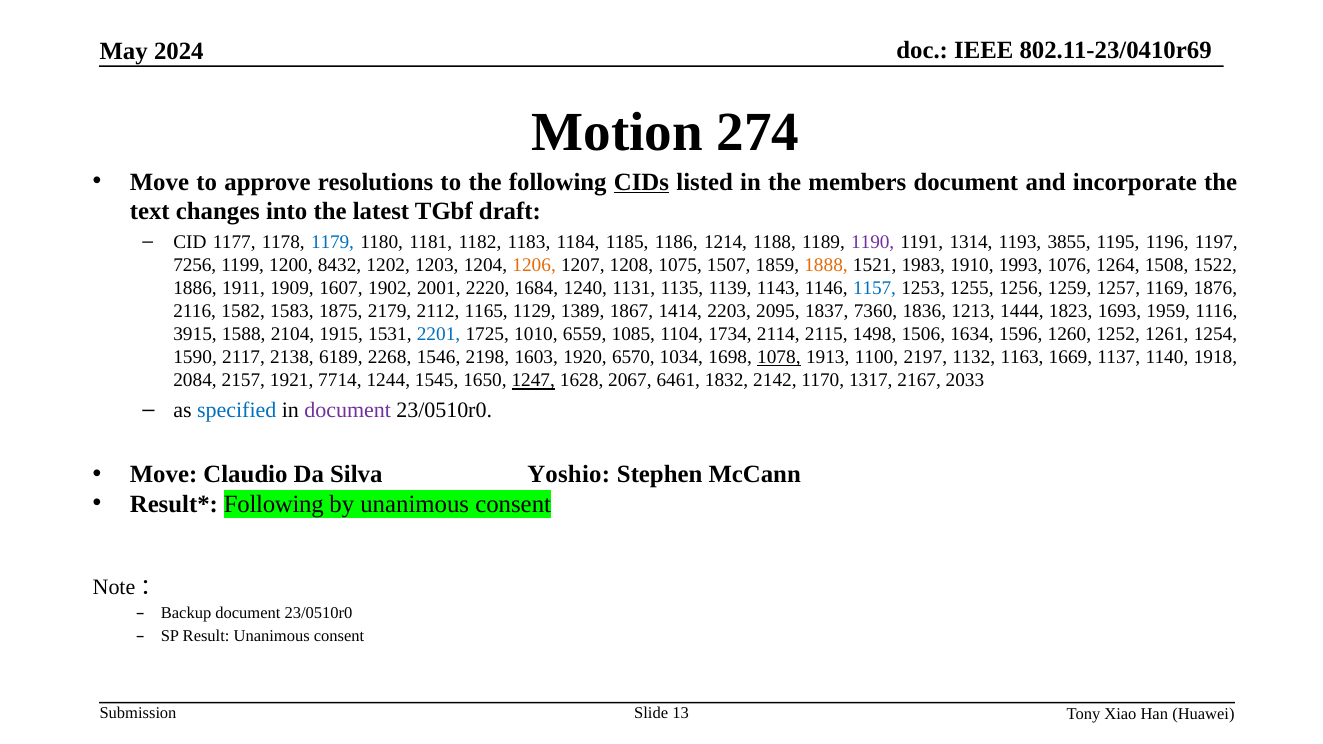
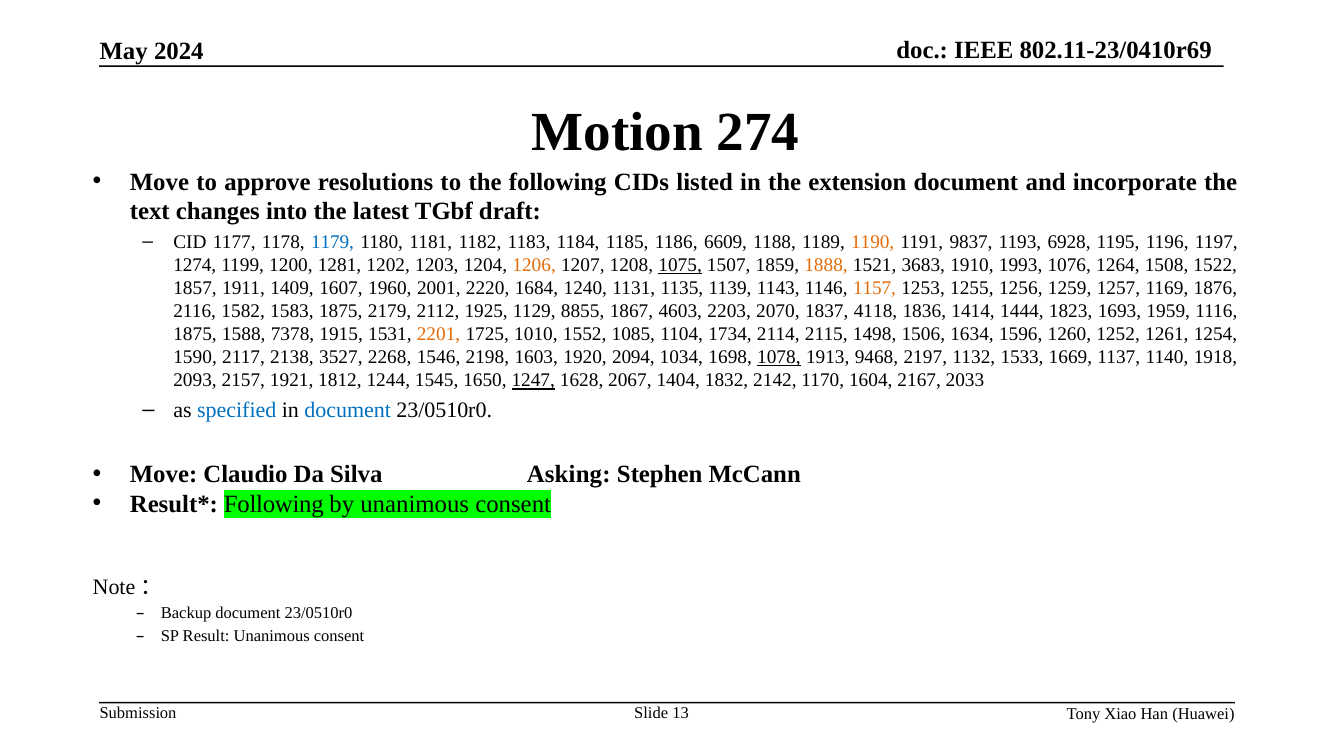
CIDs underline: present -> none
members: members -> extension
1214: 1214 -> 6609
1190 colour: purple -> orange
1314: 1314 -> 9837
3855: 3855 -> 6928
7256: 7256 -> 1274
8432: 8432 -> 1281
1075 underline: none -> present
1983: 1983 -> 3683
1886: 1886 -> 1857
1909: 1909 -> 1409
1902: 1902 -> 1960
1157 colour: blue -> orange
1165: 1165 -> 1925
1389: 1389 -> 8855
1414: 1414 -> 4603
2095: 2095 -> 2070
7360: 7360 -> 4118
1213: 1213 -> 1414
3915 at (195, 334): 3915 -> 1875
2104: 2104 -> 7378
2201 colour: blue -> orange
6559: 6559 -> 1552
6189: 6189 -> 3527
6570: 6570 -> 2094
1100: 1100 -> 9468
1163: 1163 -> 1533
2084: 2084 -> 2093
7714: 7714 -> 1812
6461: 6461 -> 1404
1317: 1317 -> 1604
document at (348, 410) colour: purple -> blue
Yoshio: Yoshio -> Asking
